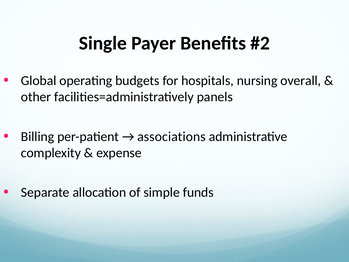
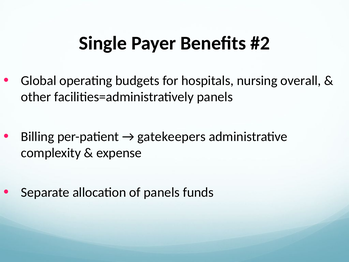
associations: associations -> gatekeepers
of simple: simple -> panels
